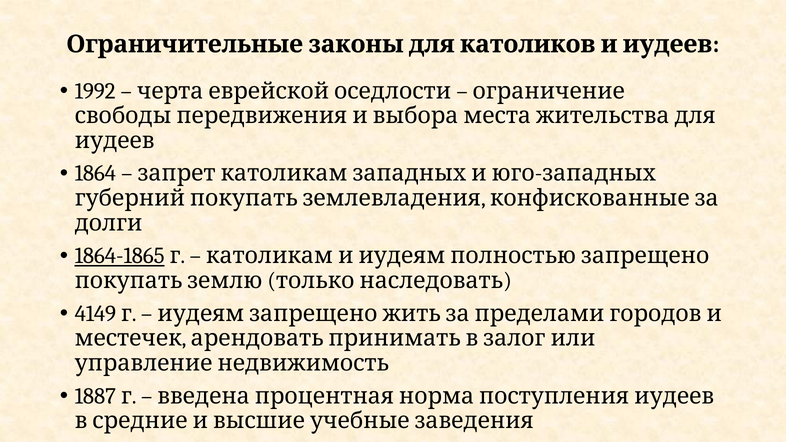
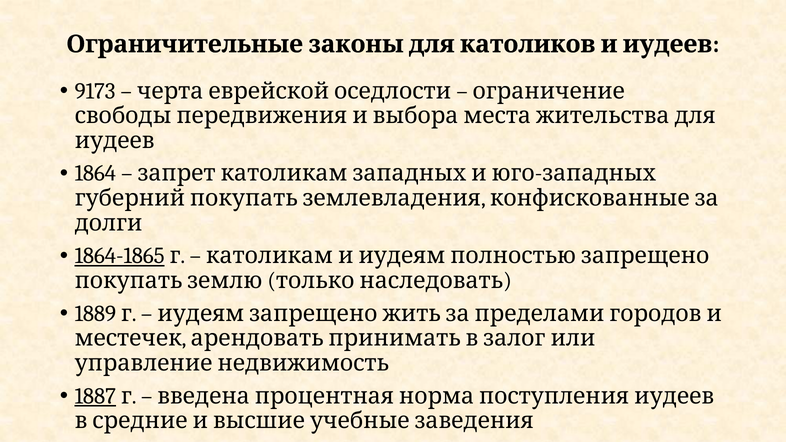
1992: 1992 -> 9173
4149: 4149 -> 1889
1887 underline: none -> present
